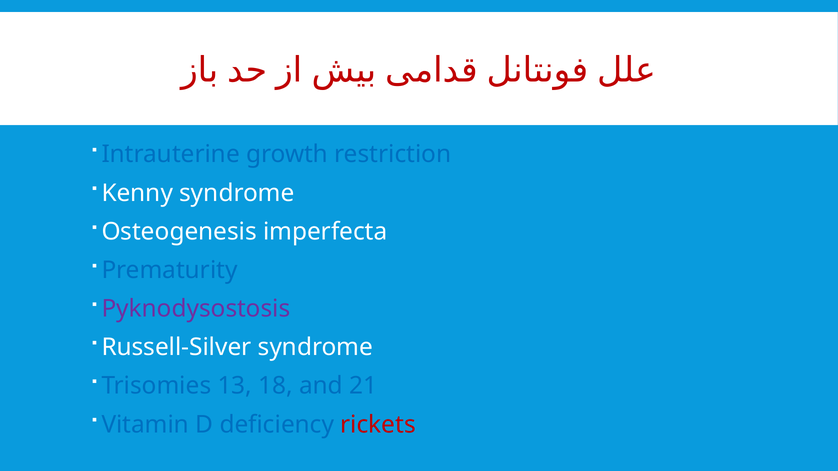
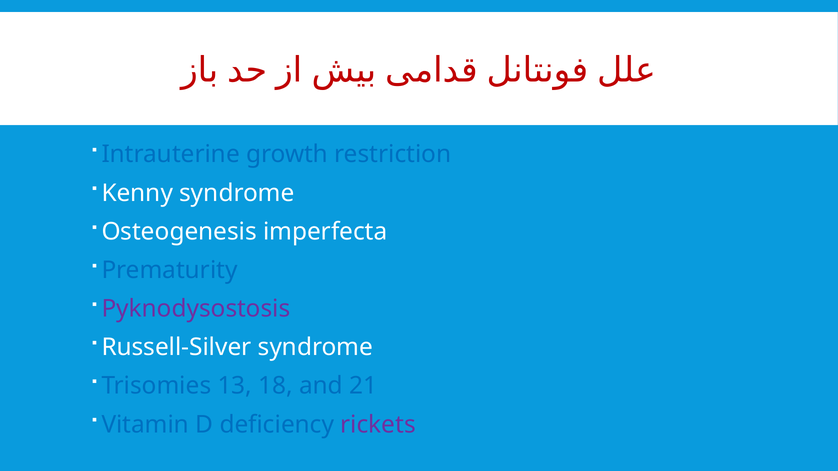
rickets colour: red -> purple
